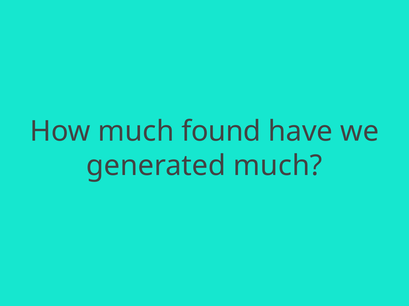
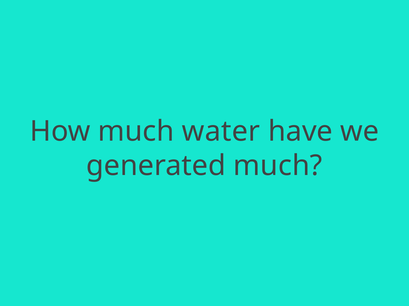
found: found -> water
